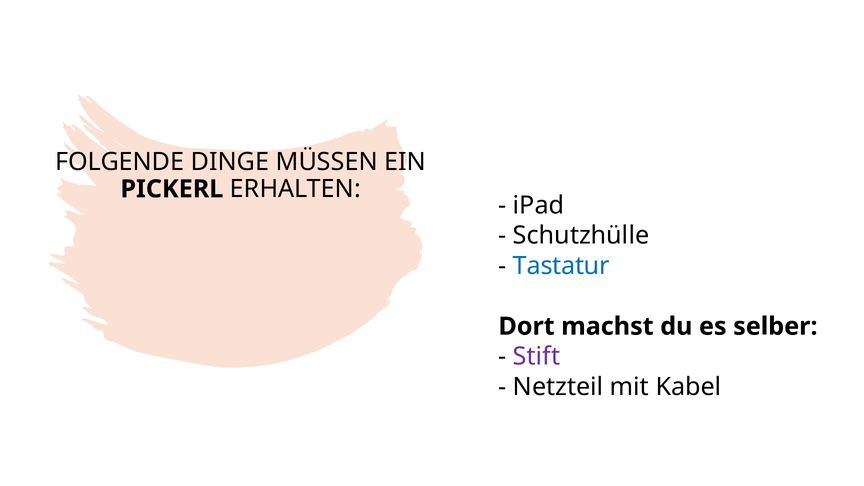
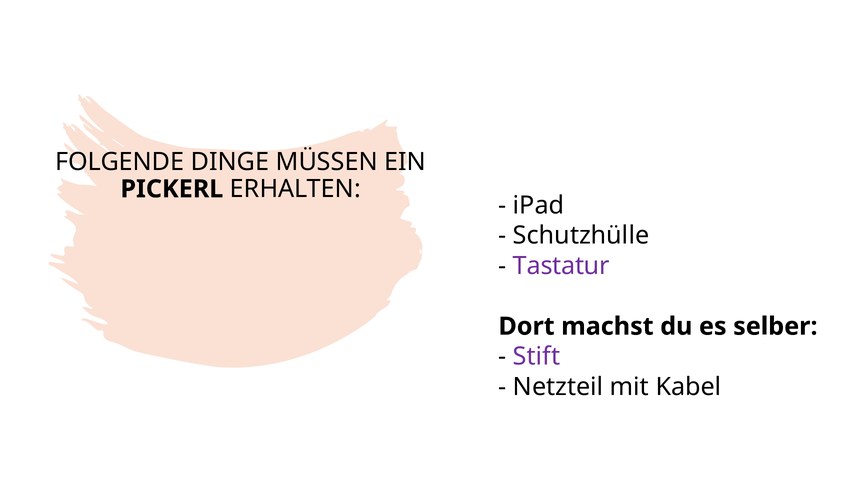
Tastatur colour: blue -> purple
